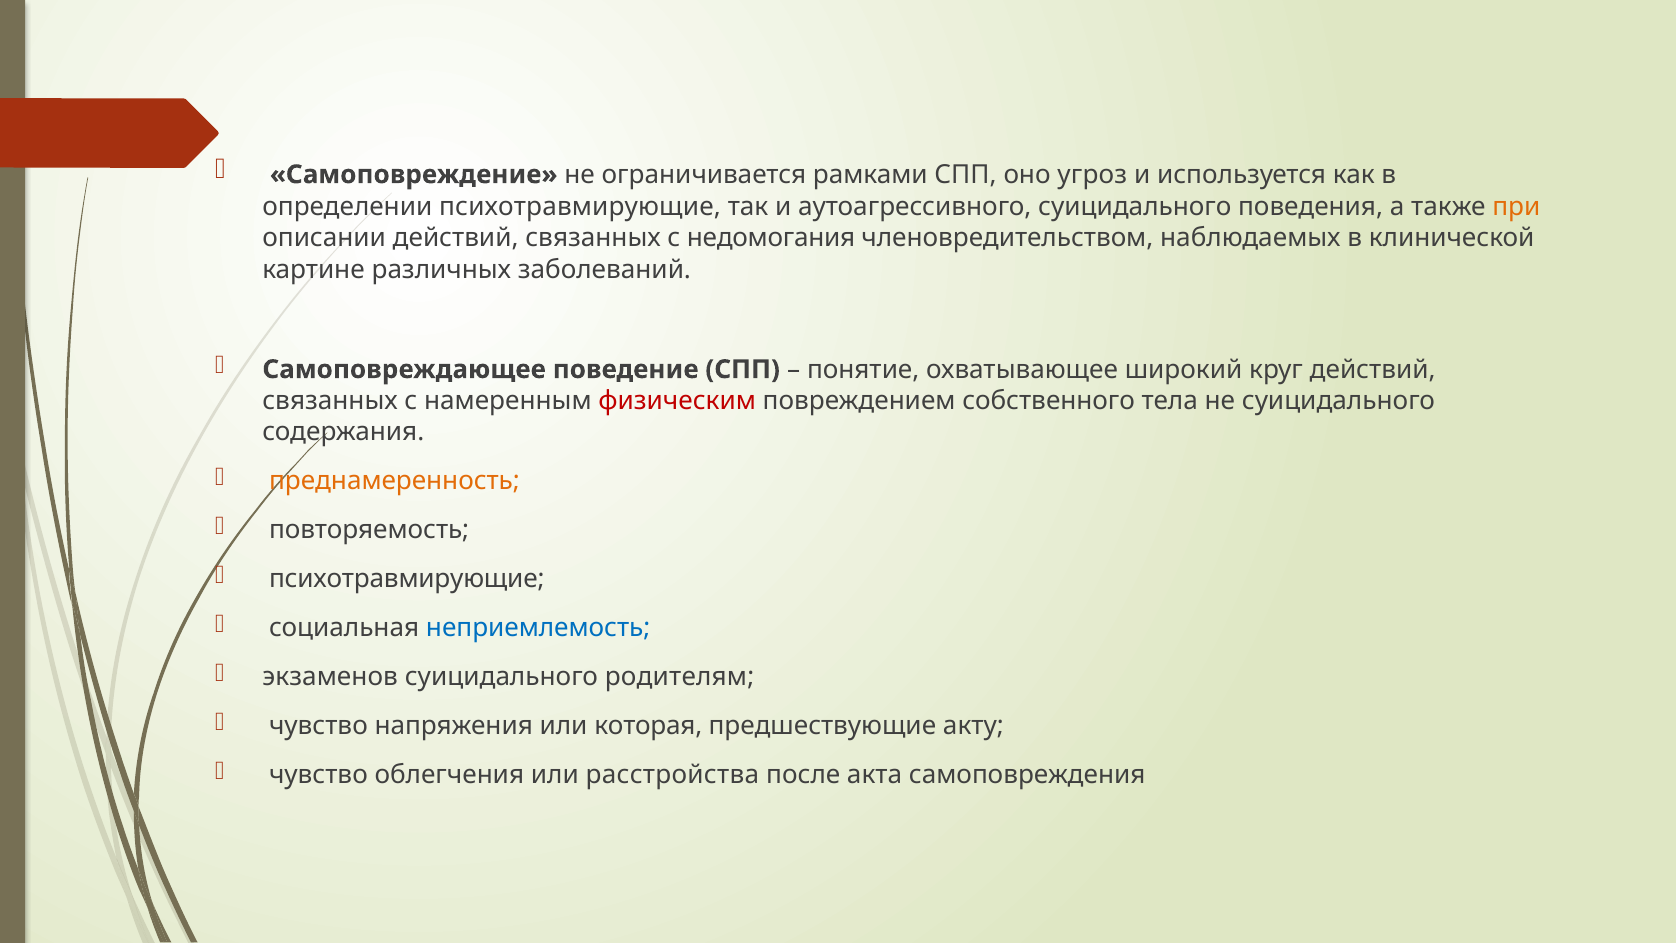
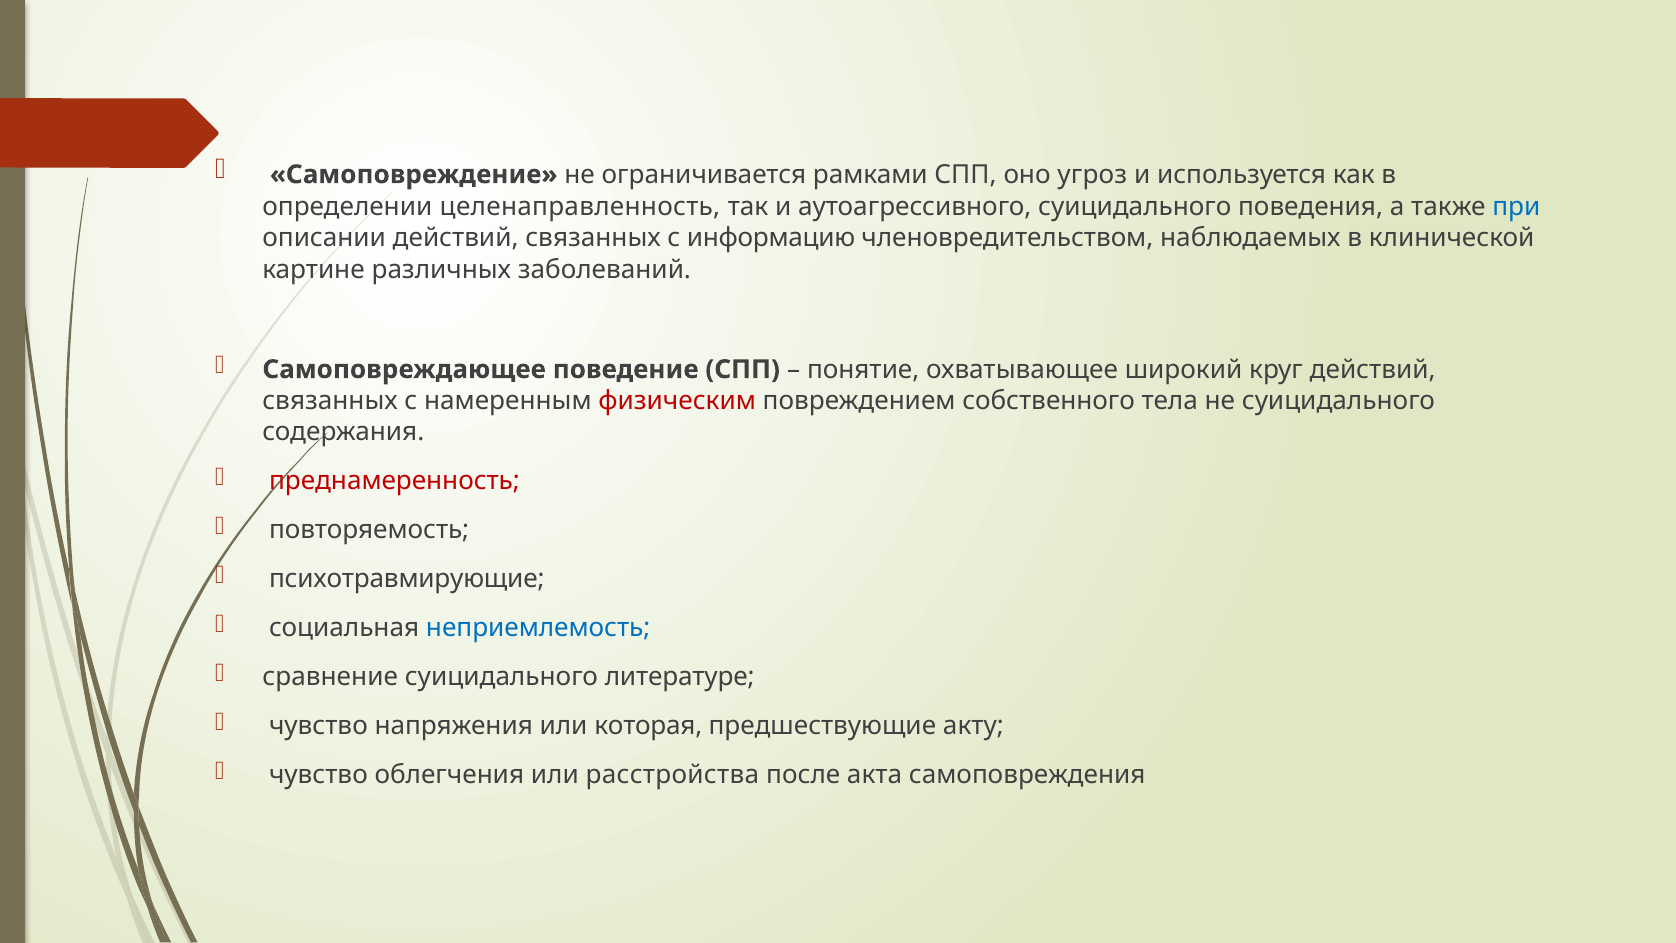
определении психотравмирующие: психотравмирующие -> целенаправленность
при colour: orange -> blue
недомогания: недомогания -> информацию
преднамеренность colour: orange -> red
экзаменов: экзаменов -> сравнение
родителям: родителям -> литературе
